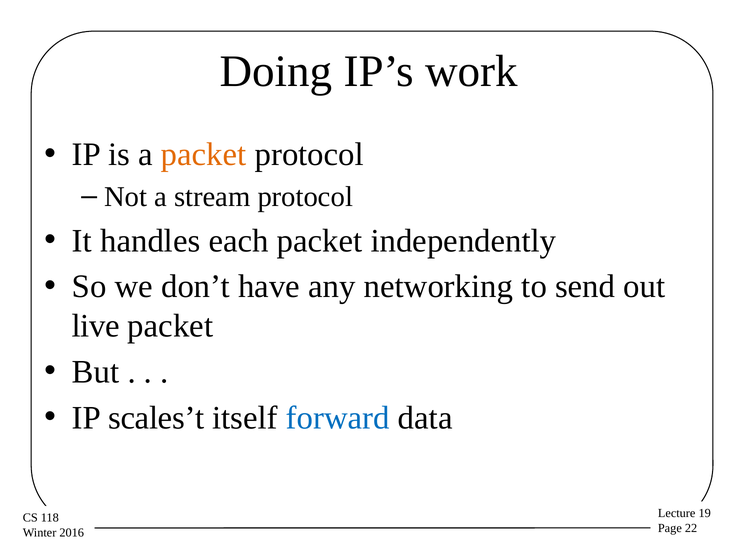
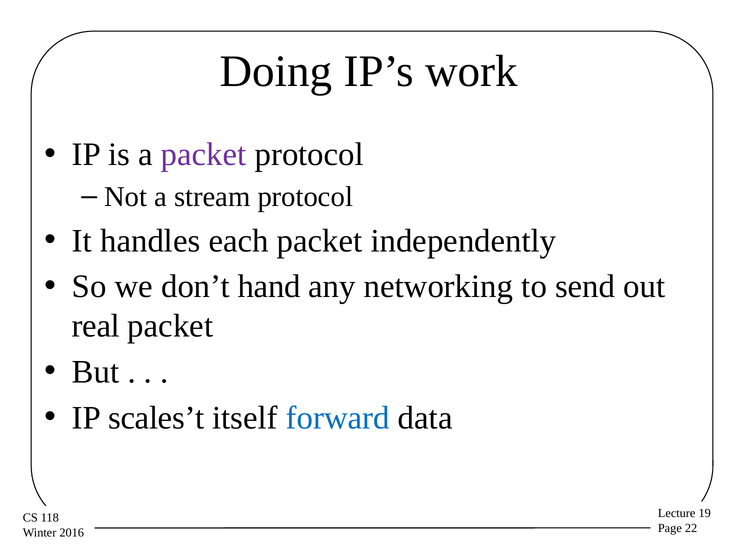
packet at (204, 155) colour: orange -> purple
have: have -> hand
live: live -> real
